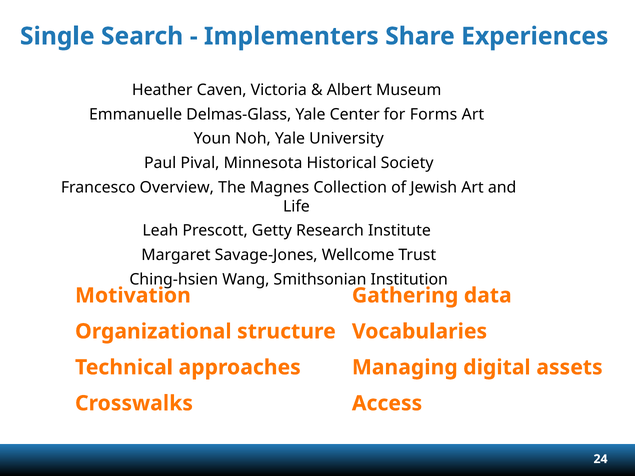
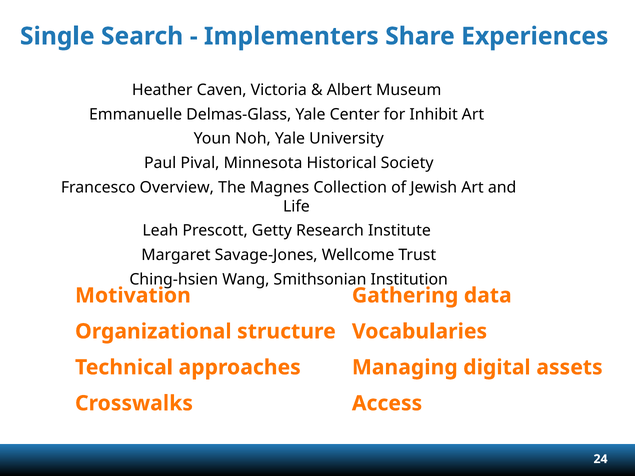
Forms: Forms -> Inhibit
